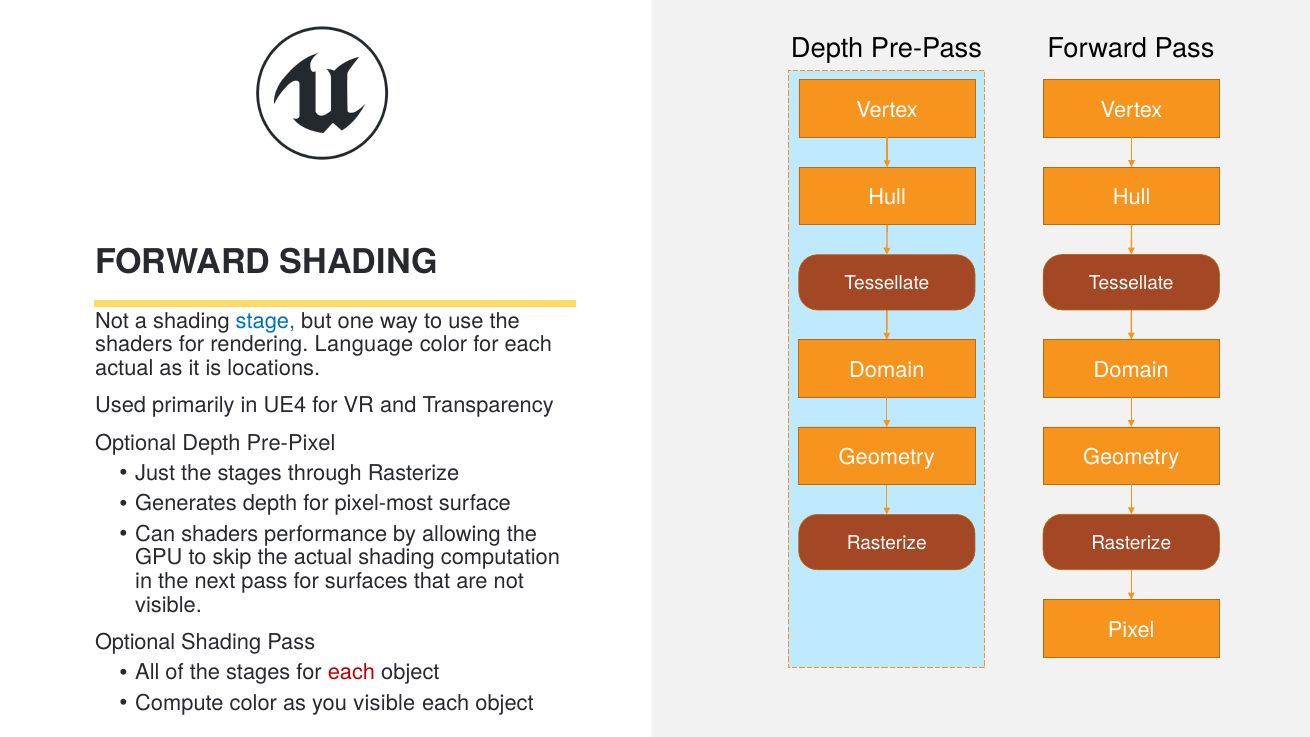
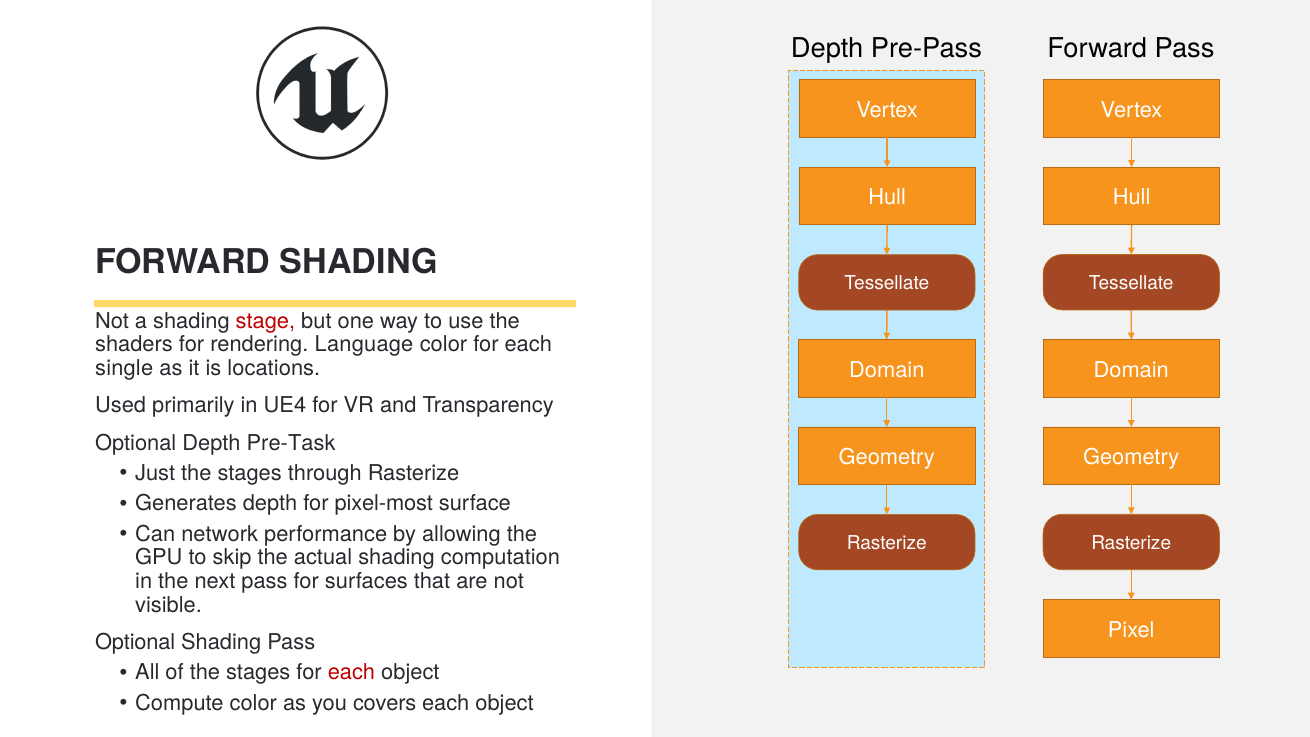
stage colour: blue -> red
actual at (124, 368): actual -> single
Pre-Pixel: Pre-Pixel -> Pre-Task
Can shaders: shaders -> network
you visible: visible -> covers
